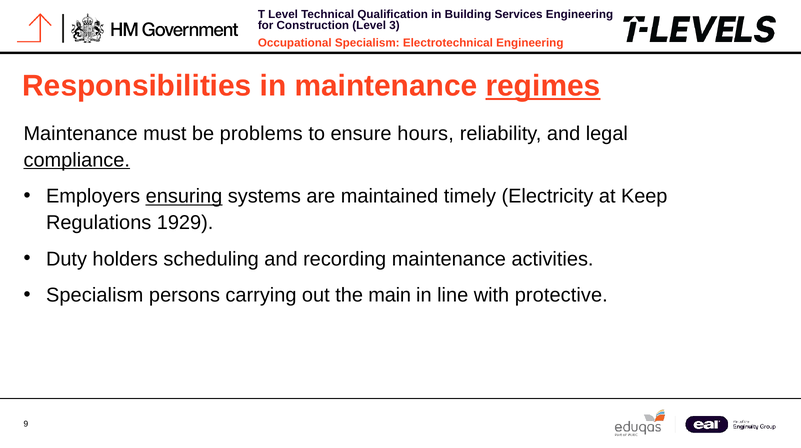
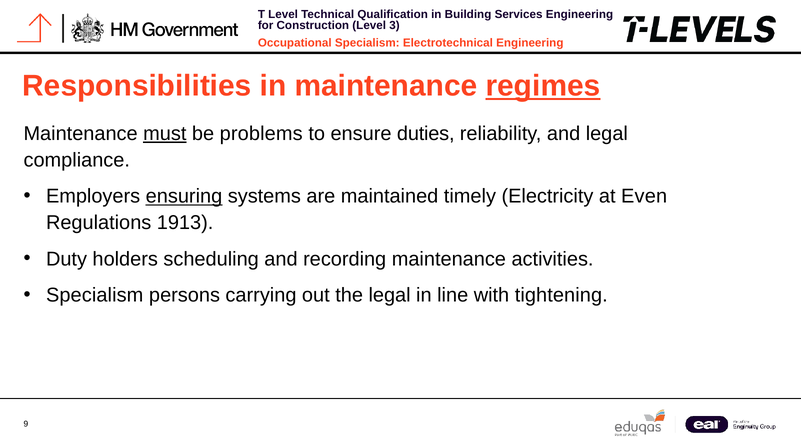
must underline: none -> present
hours: hours -> duties
compliance underline: present -> none
Keep: Keep -> Even
1929: 1929 -> 1913
the main: main -> legal
protective: protective -> tightening
